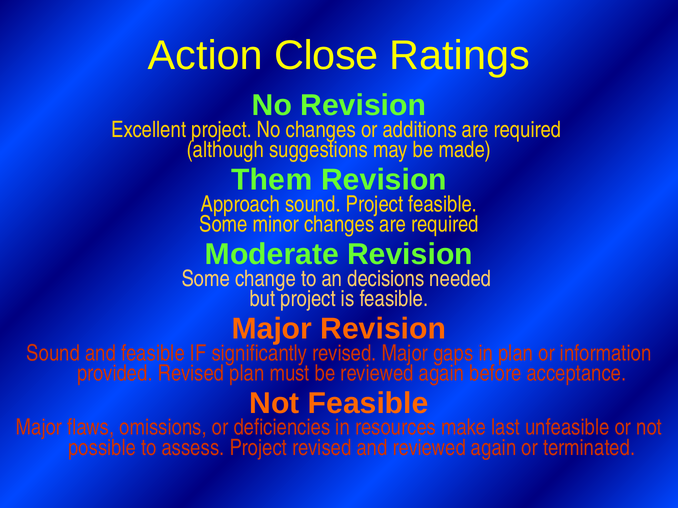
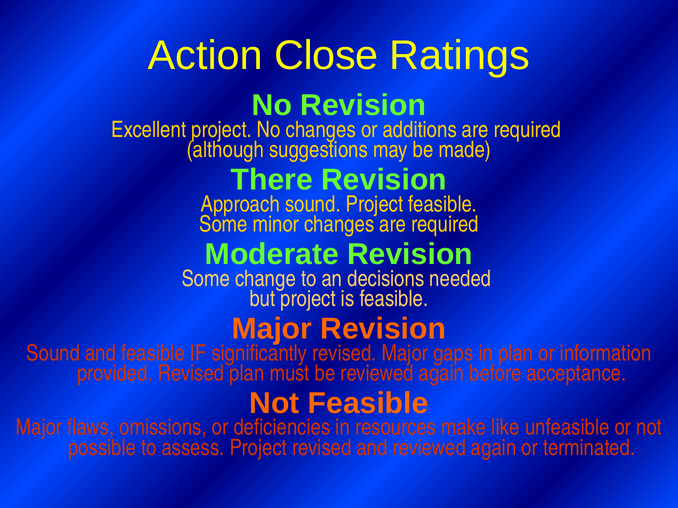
Them: Them -> There
last: last -> like
